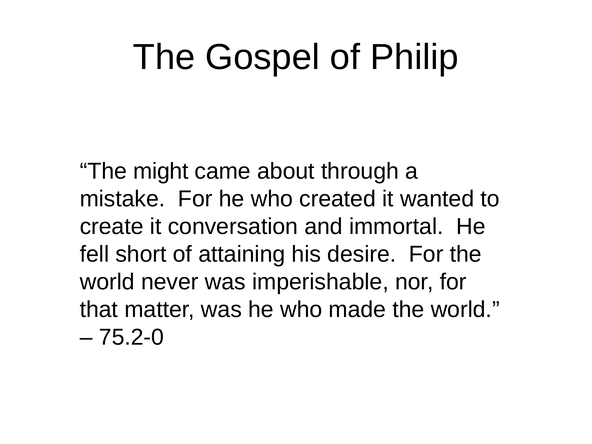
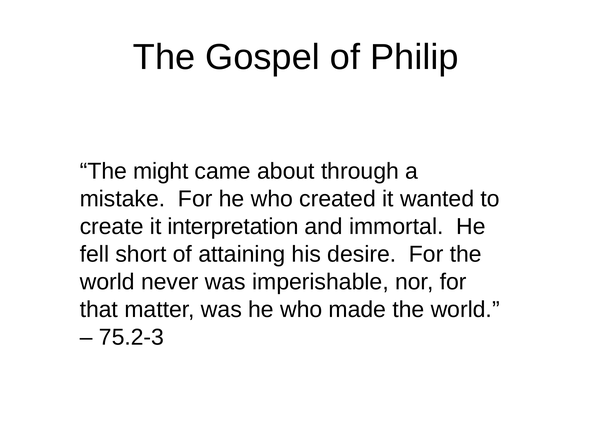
conversation: conversation -> interpretation
75.2-0: 75.2-0 -> 75.2-3
